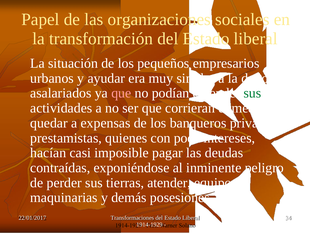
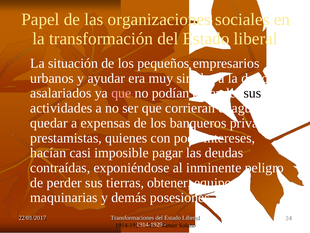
sus at (252, 93) colour: green -> black
medio: medio -> agudo
atender: atender -> obtener
